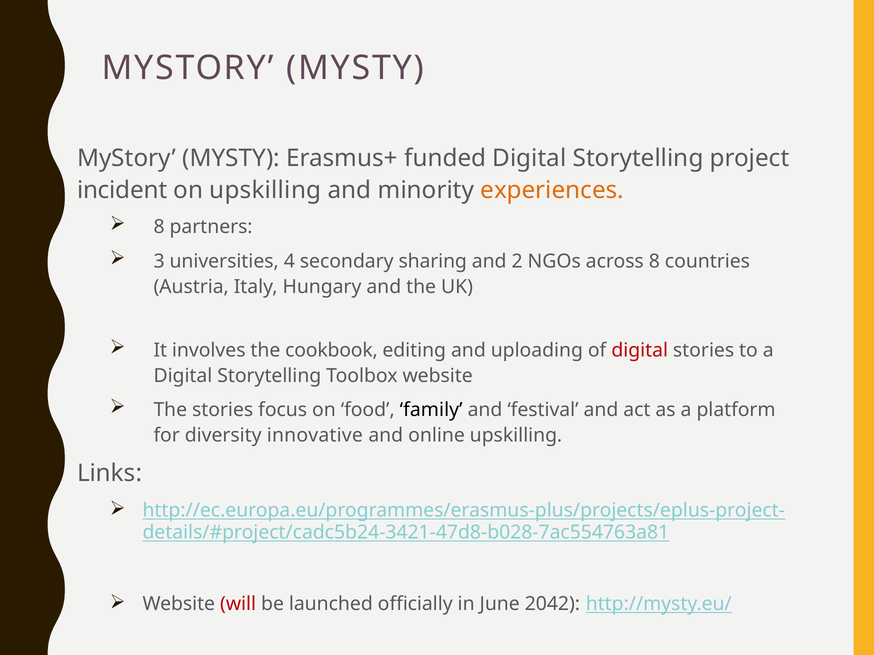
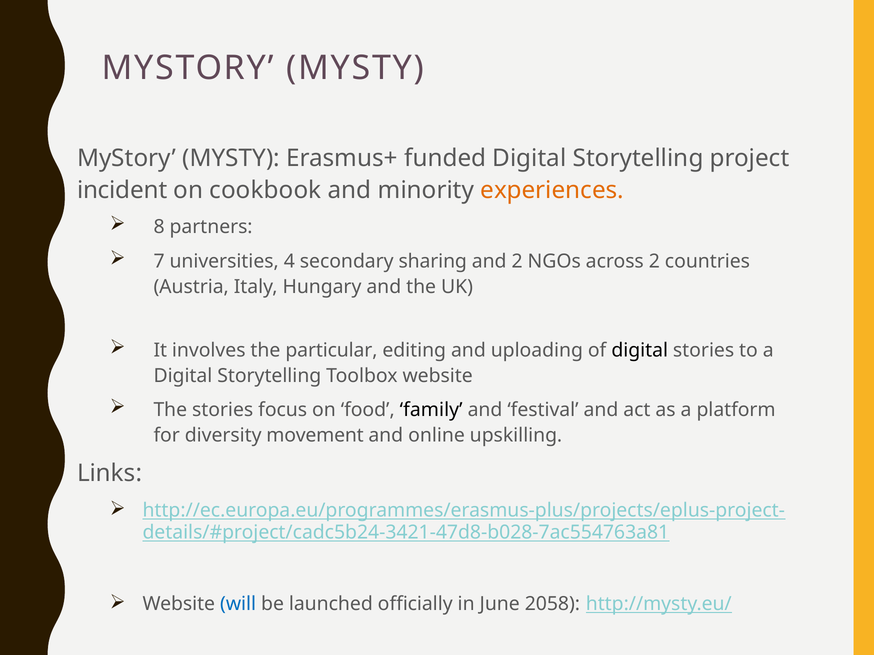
on upskilling: upskilling -> cookbook
3: 3 -> 7
across 8: 8 -> 2
cookbook: cookbook -> particular
digital at (640, 350) colour: red -> black
innovative: innovative -> movement
will colour: red -> blue
2042: 2042 -> 2058
